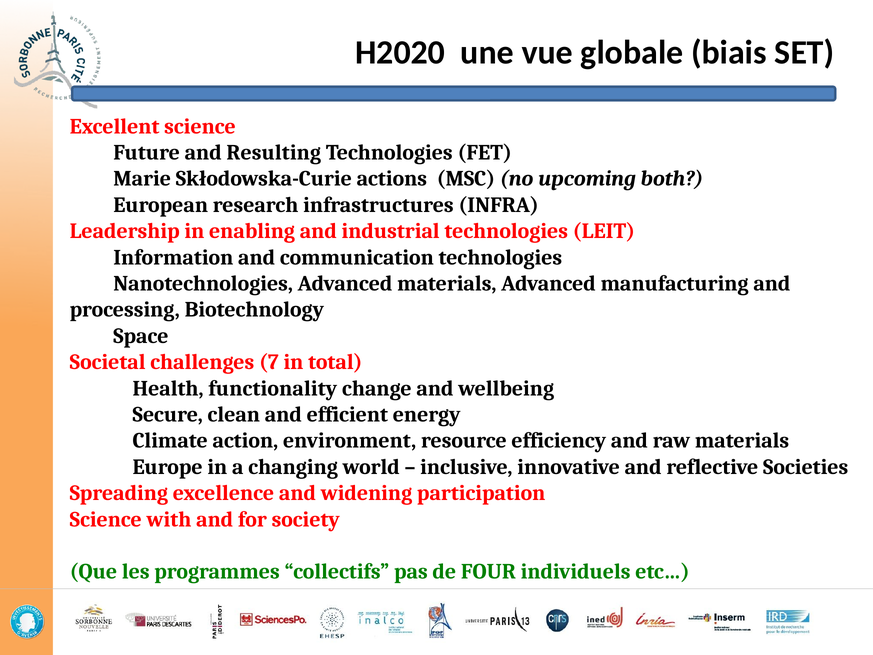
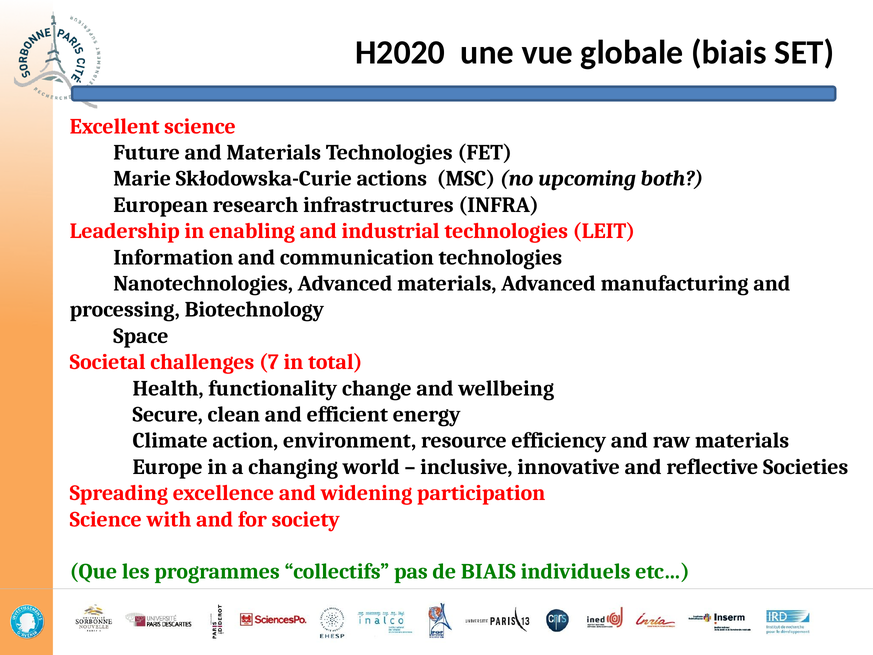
and Resulting: Resulting -> Materials
de FOUR: FOUR -> BIAIS
